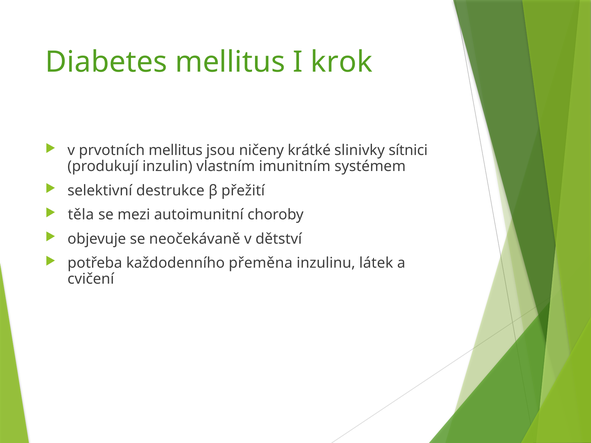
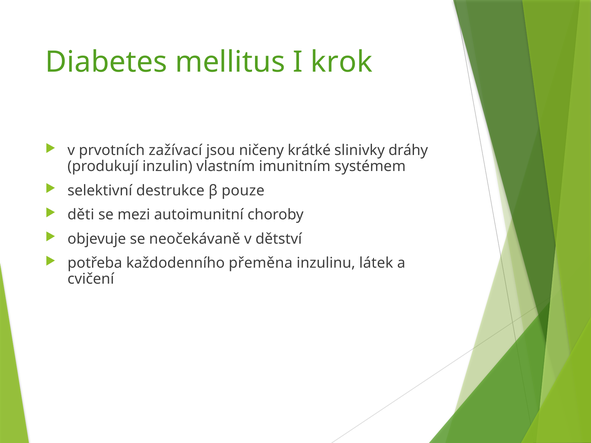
prvotních mellitus: mellitus -> zažívací
sítnici: sítnici -> dráhy
přežití: přežití -> pouze
těla: těla -> děti
